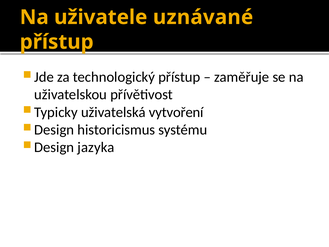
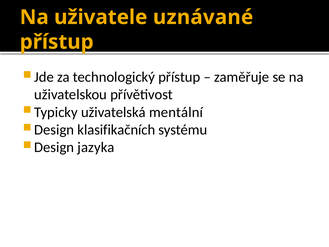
vytvoření: vytvoření -> mentální
historicismus: historicismus -> klasifikačních
